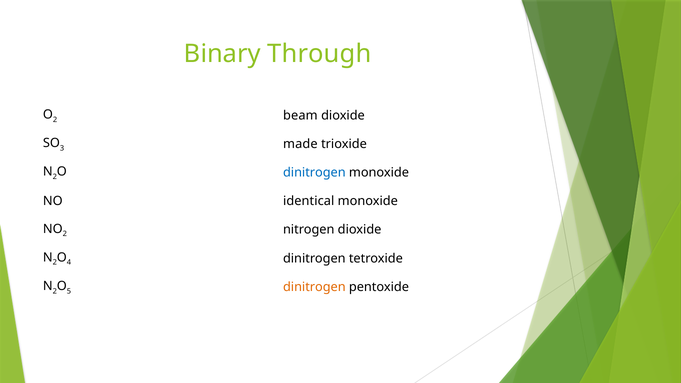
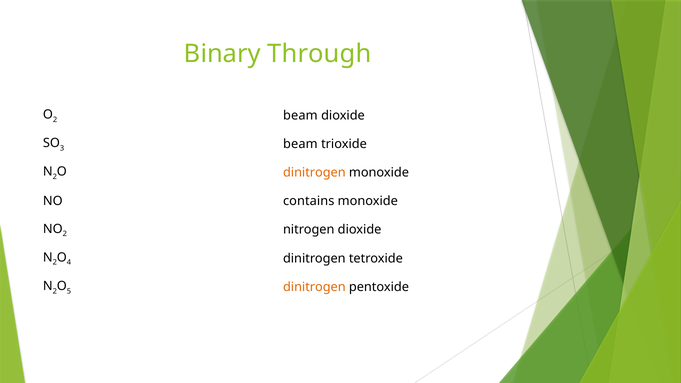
made at (300, 144): made -> beam
dinitrogen at (314, 173) colour: blue -> orange
identical: identical -> contains
